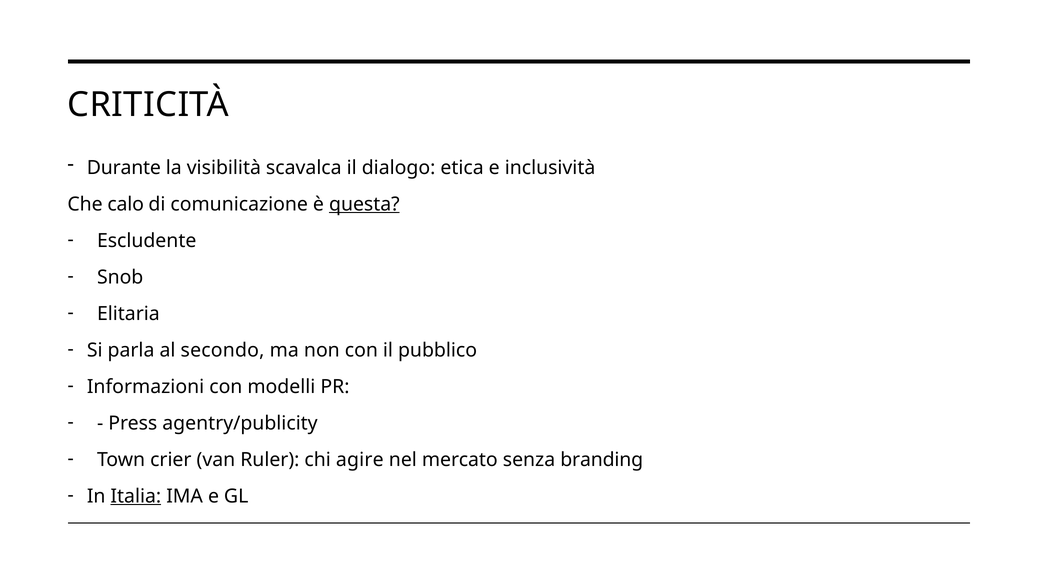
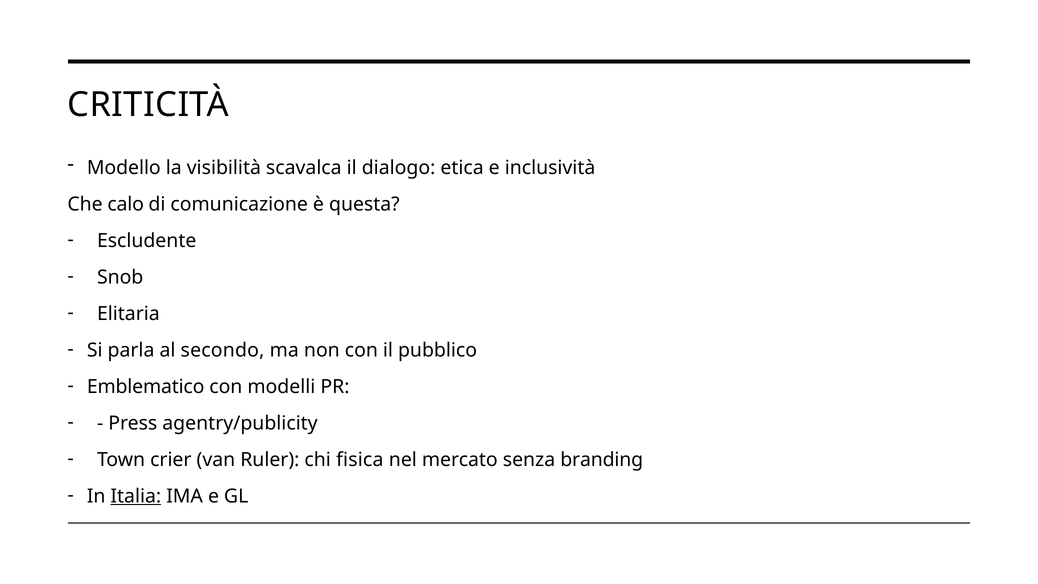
Durante: Durante -> Modello
questa underline: present -> none
Informazioni: Informazioni -> Emblematico
agire: agire -> fisica
